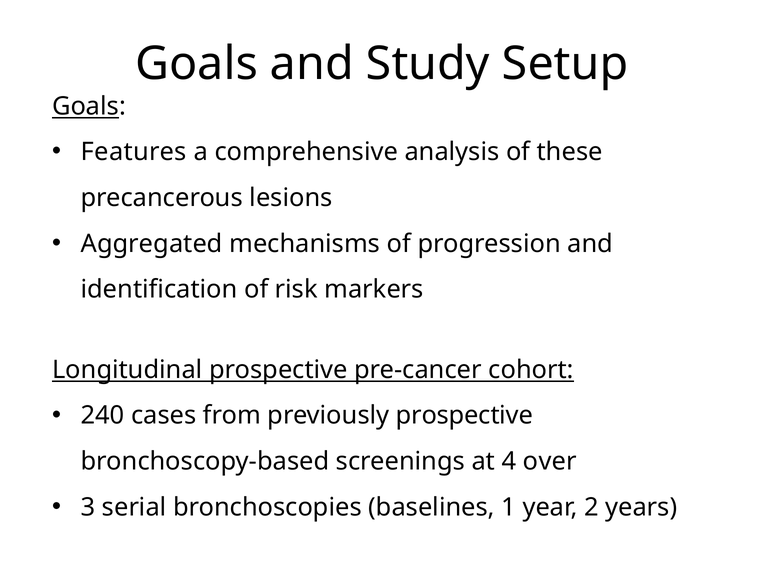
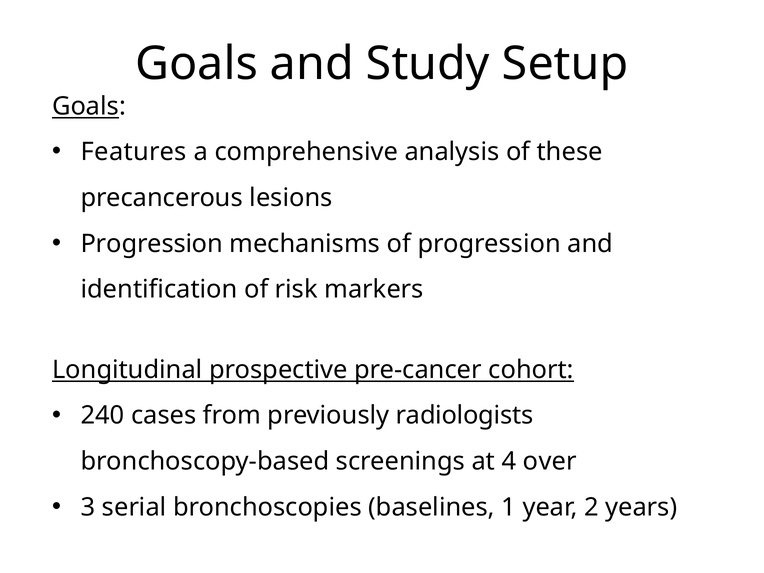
Aggregated at (152, 244): Aggregated -> Progression
previously prospective: prospective -> radiologists
